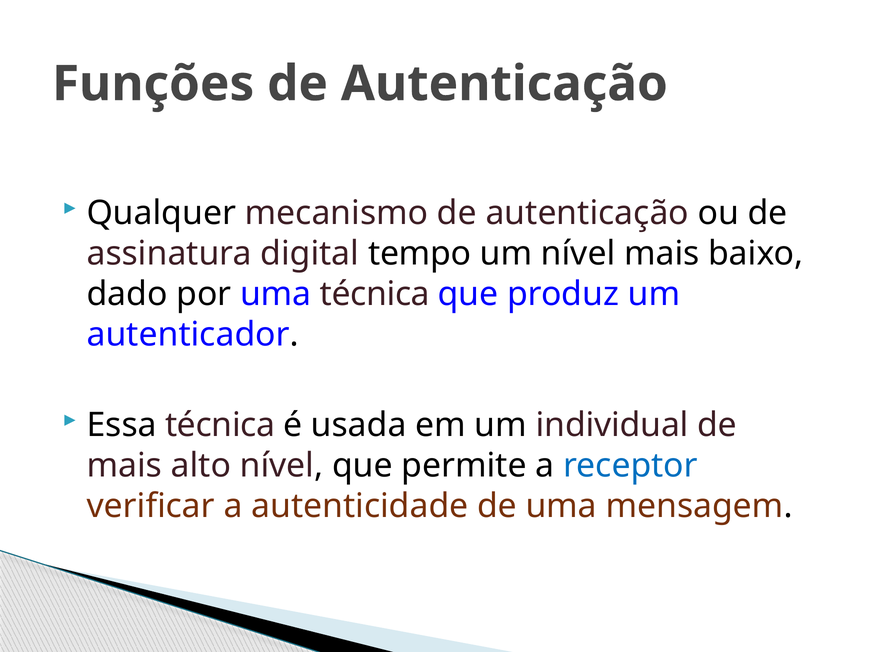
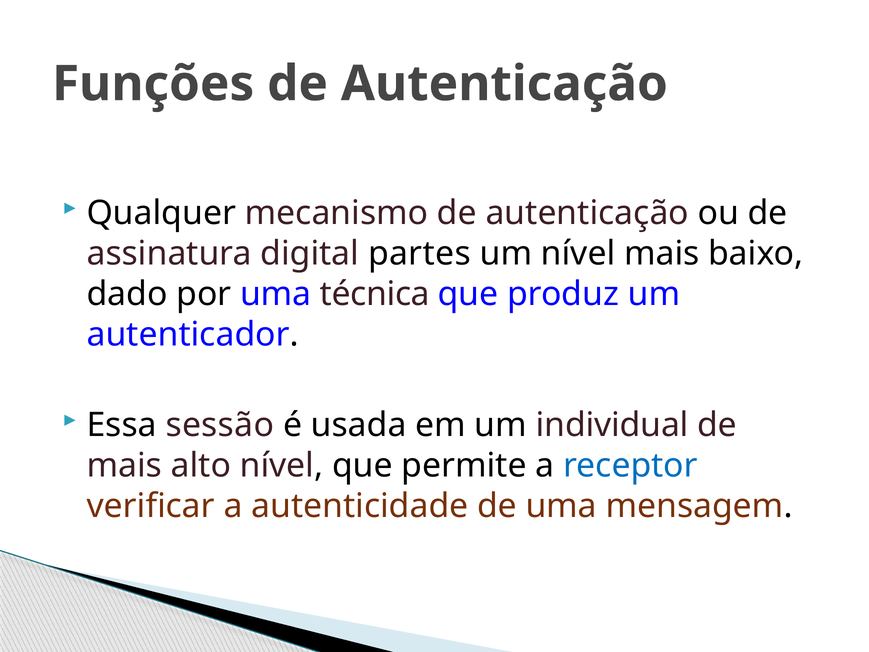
tempo: tempo -> partes
Essa técnica: técnica -> sessão
